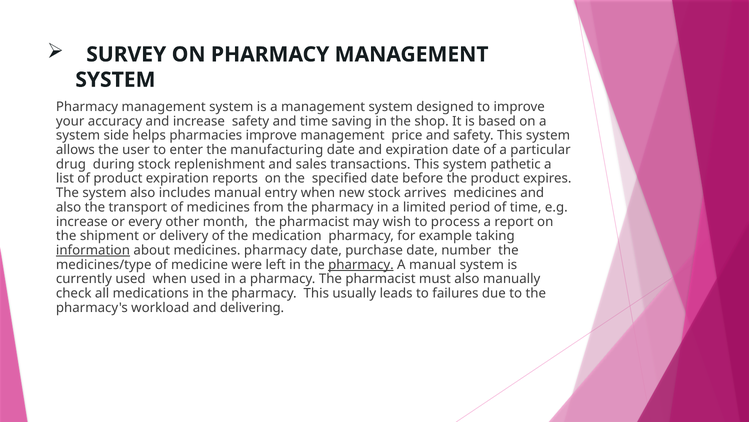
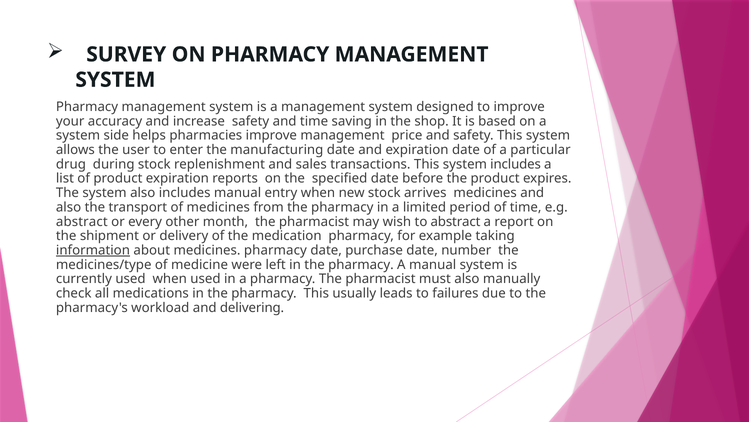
system pathetic: pathetic -> includes
increase at (82, 221): increase -> abstract
to process: process -> abstract
pharmacy at (361, 264) underline: present -> none
